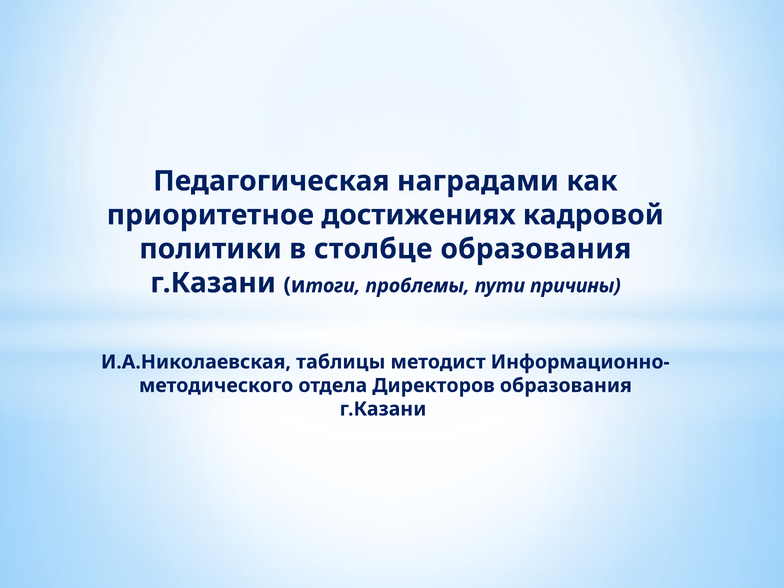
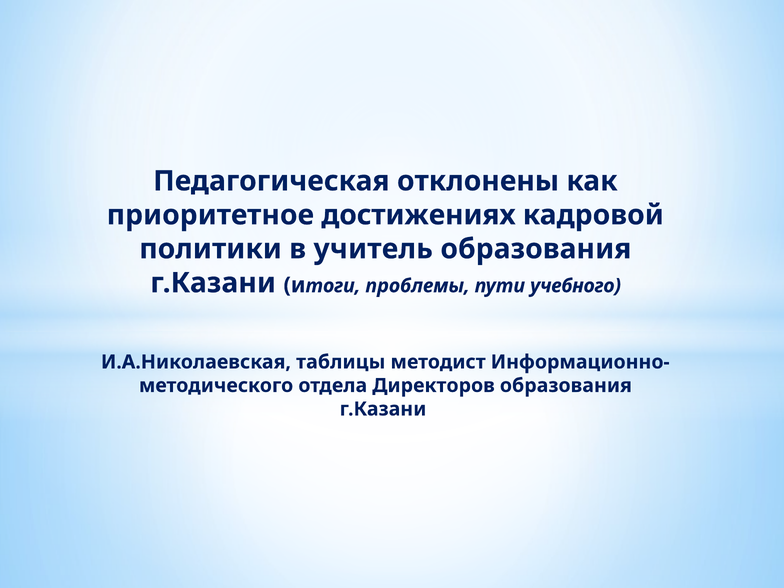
наградами: наградами -> отклонены
столбце: столбце -> учитель
причины: причины -> учебного
